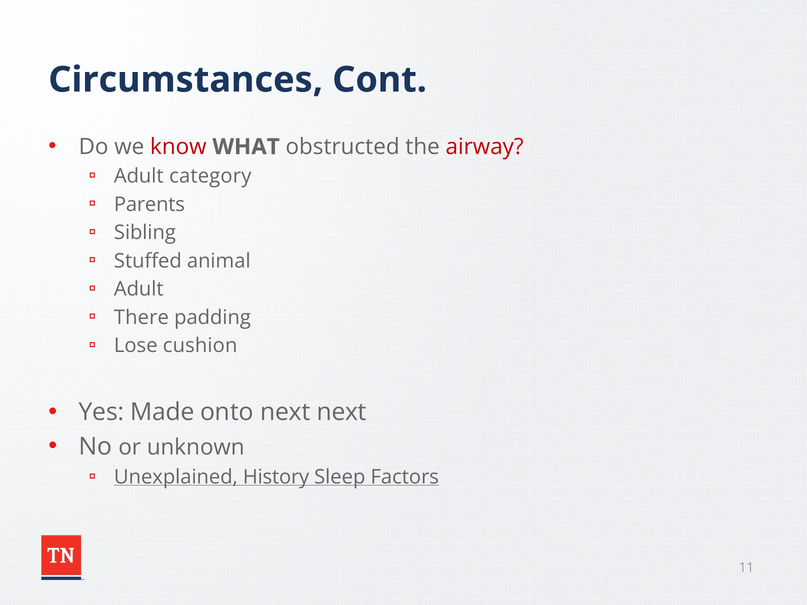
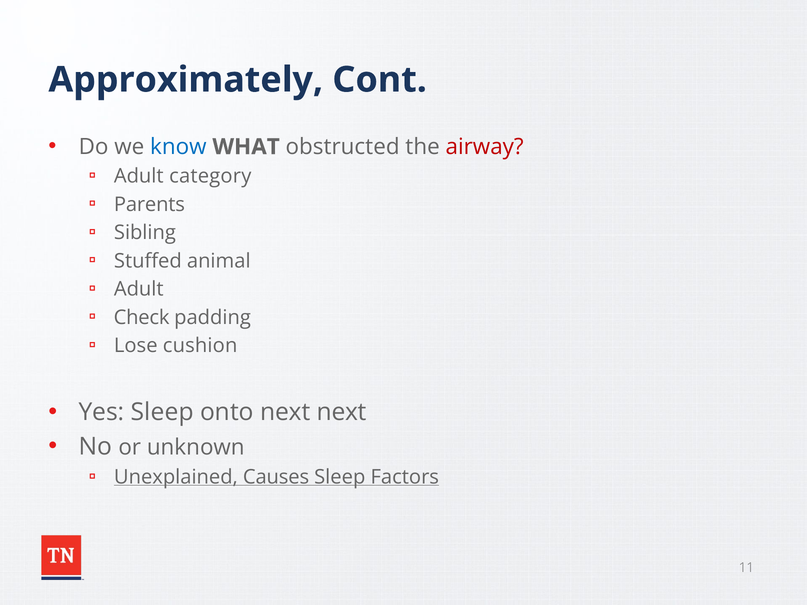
Circumstances: Circumstances -> Approximately
know colour: red -> blue
There: There -> Check
Yes Made: Made -> Sleep
History: History -> Causes
